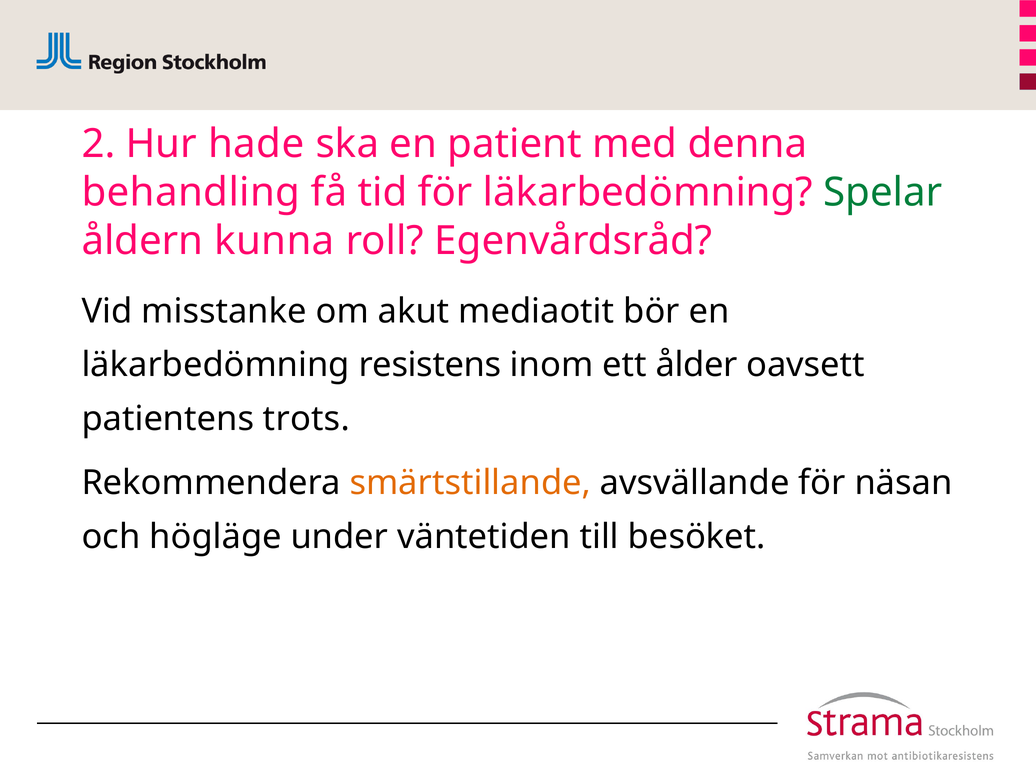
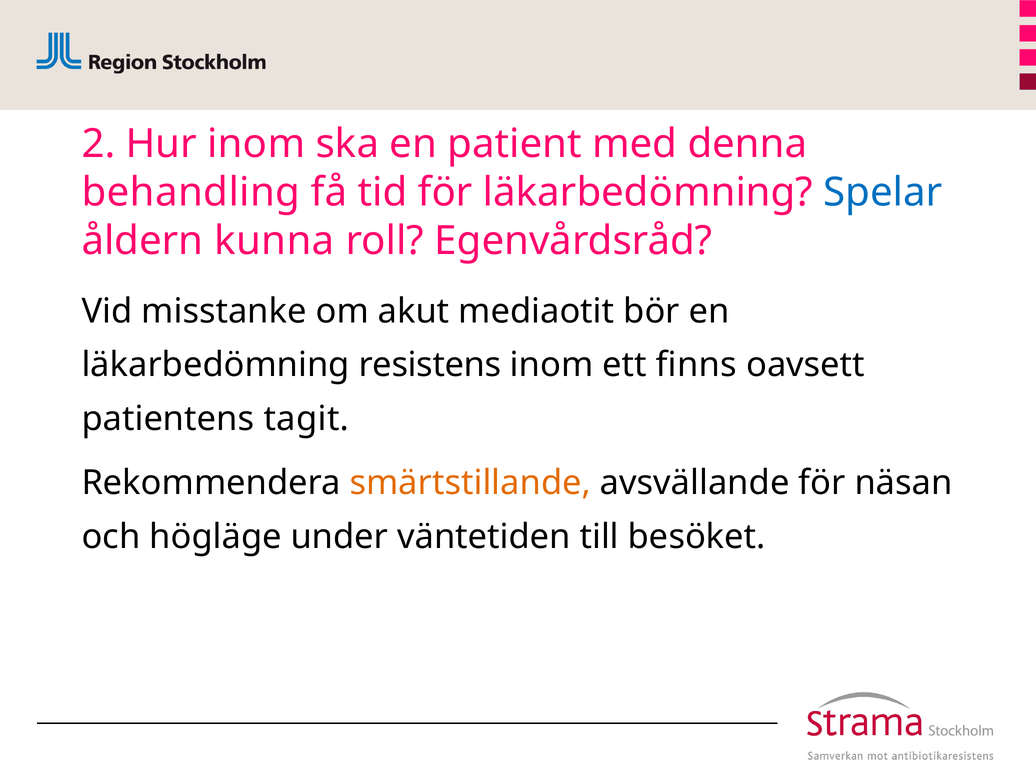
Hur hade: hade -> inom
Spelar colour: green -> blue
ålder: ålder -> finns
trots: trots -> tagit
